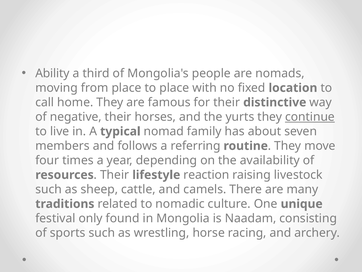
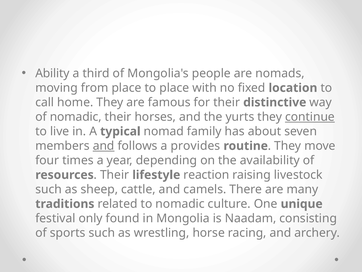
of negative: negative -> nomadic
and at (104, 146) underline: none -> present
referring: referring -> provides
